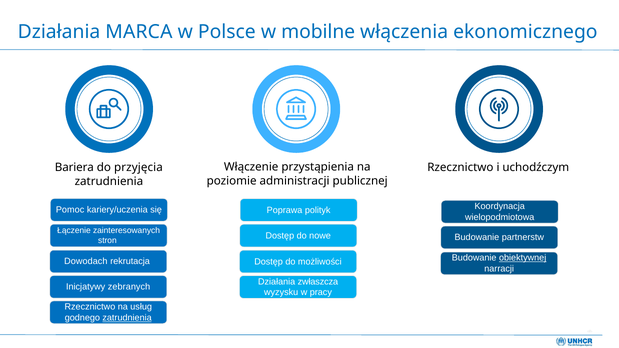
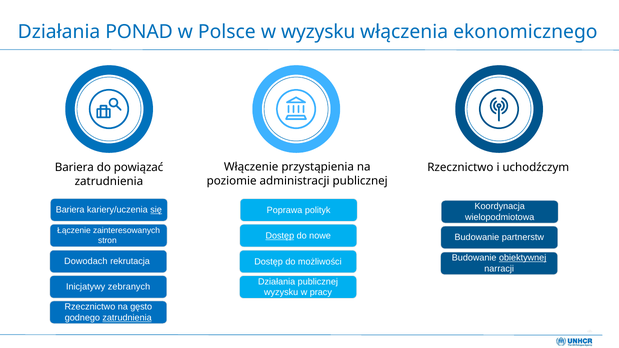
MARCA: MARCA -> PONAD
w mobilne: mobilne -> wyzysku
przyjęcia: przyjęcia -> powiązać
Pomoc at (70, 210): Pomoc -> Bariera
się underline: none -> present
Dostęp at (280, 236) underline: none -> present
Działania zwłaszcza: zwłaszcza -> publicznej
usług: usług -> gęsto
